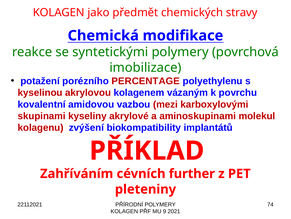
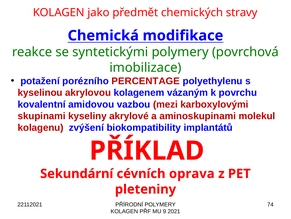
Zahříváním: Zahříváním -> Sekundární
further: further -> oprava
